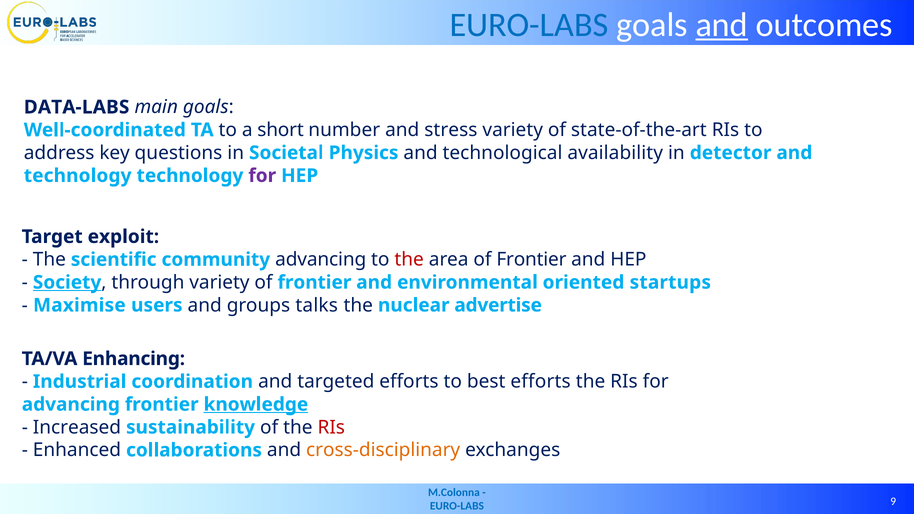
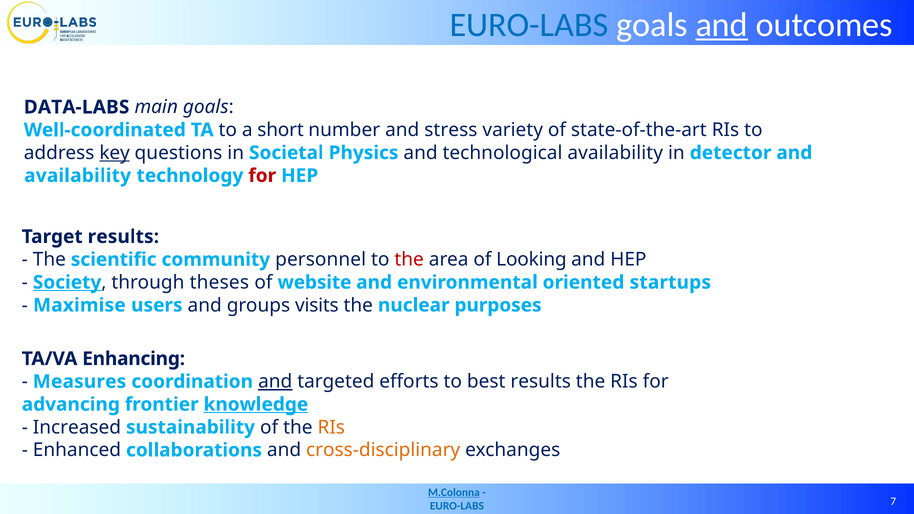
key underline: none -> present
technology at (78, 176): technology -> availability
for at (262, 176) colour: purple -> red
Target exploit: exploit -> results
community advancing: advancing -> personnel
area of Frontier: Frontier -> Looking
through variety: variety -> theses
frontier at (314, 282): frontier -> website
talks: talks -> visits
advertise: advertise -> purposes
Industrial: Industrial -> Measures
and at (275, 382) underline: none -> present
best efforts: efforts -> results
RIs at (331, 427) colour: red -> orange
M.Colonna underline: none -> present
9: 9 -> 7
